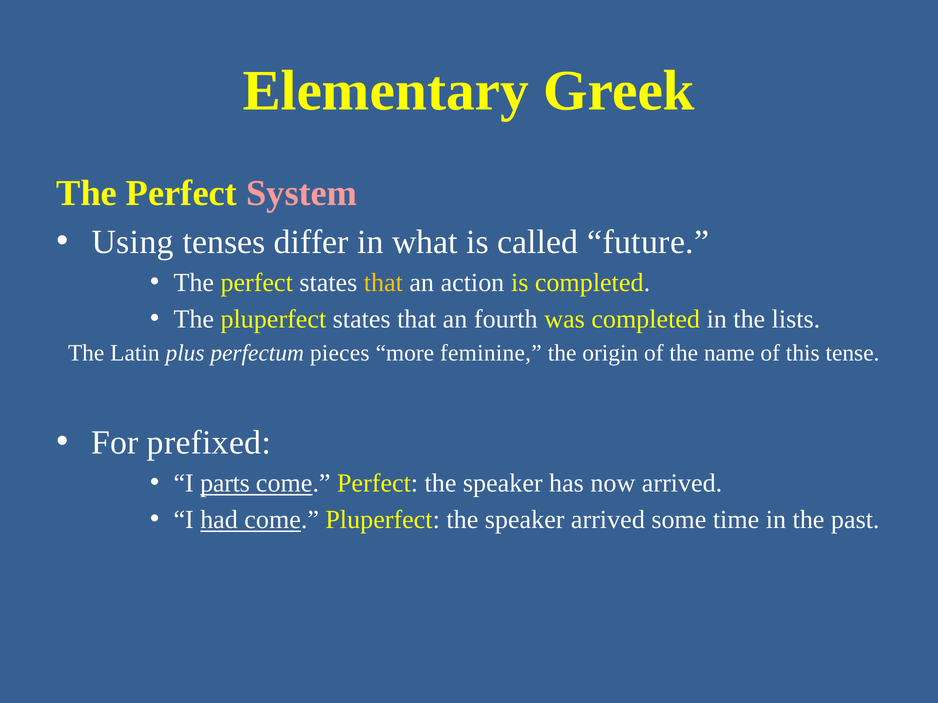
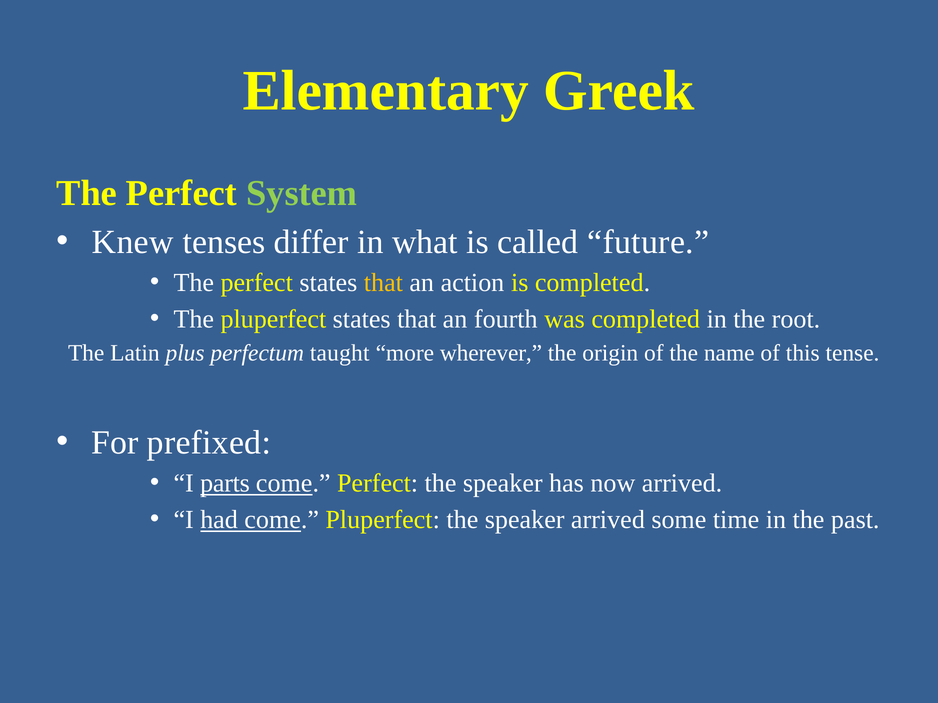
System colour: pink -> light green
Using: Using -> Knew
lists: lists -> root
pieces: pieces -> taught
feminine: feminine -> wherever
